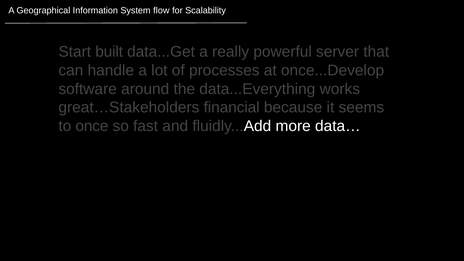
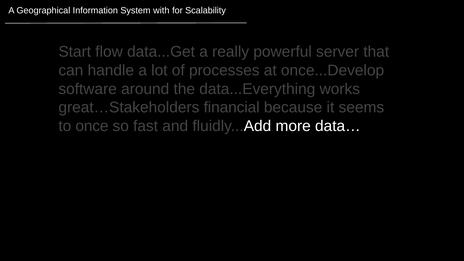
flow: flow -> with
built: built -> flow
